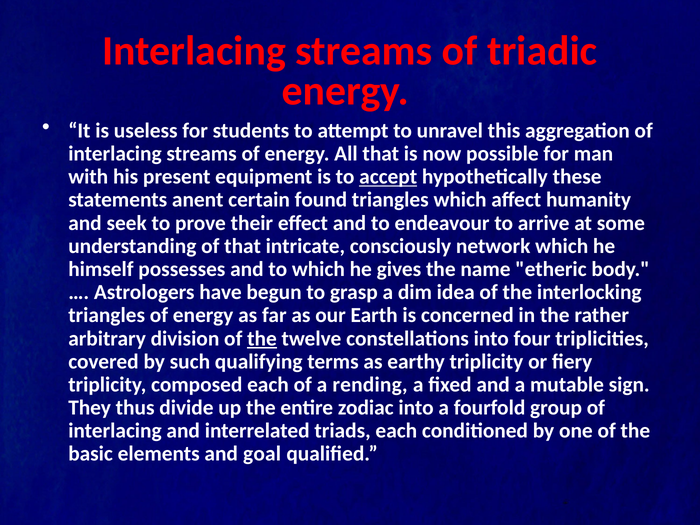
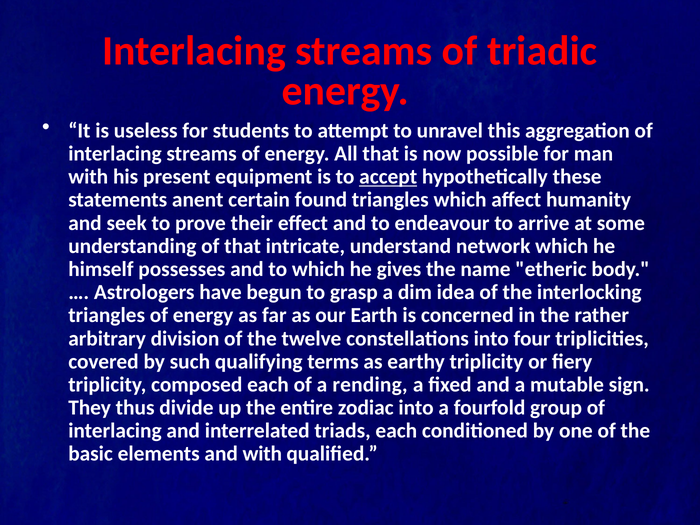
consciously: consciously -> understand
the at (262, 338) underline: present -> none
and goal: goal -> with
